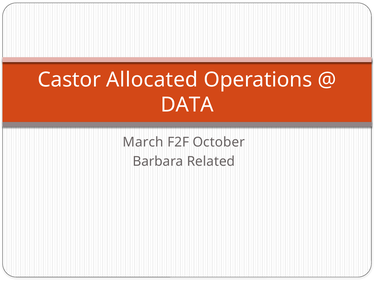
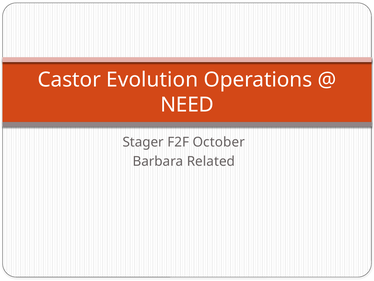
Allocated: Allocated -> Evolution
DATA: DATA -> NEED
March: March -> Stager
